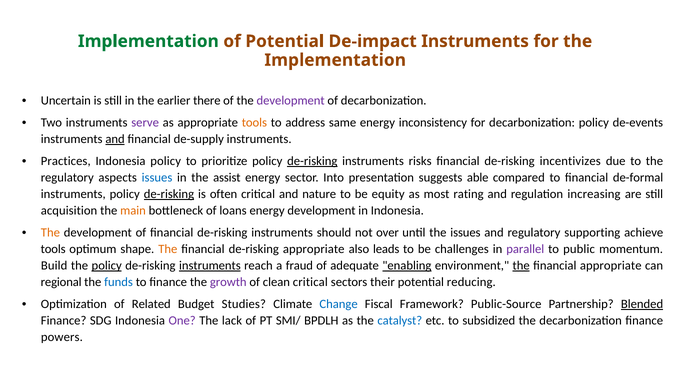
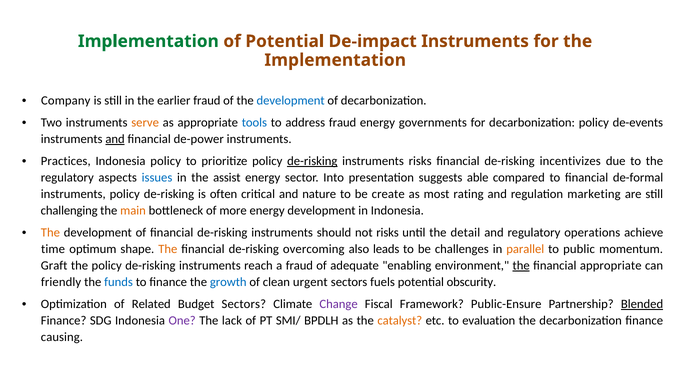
Uncertain: Uncertain -> Company
earlier there: there -> fraud
development at (291, 101) colour: purple -> blue
serve colour: purple -> orange
tools at (254, 123) colour: orange -> blue
address same: same -> fraud
inconsistency: inconsistency -> governments
de-supply: de-supply -> de-power
de-risking at (169, 194) underline: present -> none
equity: equity -> create
increasing: increasing -> marketing
acquisition: acquisition -> challenging
loans: loans -> more
not over: over -> risks
the issues: issues -> detail
supporting: supporting -> operations
tools at (53, 249): tools -> time
de-risking appropriate: appropriate -> overcoming
parallel colour: purple -> orange
Build: Build -> Graft
policy at (107, 266) underline: present -> none
instruments at (210, 266) underline: present -> none
enabling underline: present -> none
regional: regional -> friendly
growth colour: purple -> blue
clean critical: critical -> urgent
their: their -> fuels
reducing: reducing -> obscurity
Budget Studies: Studies -> Sectors
Change colour: blue -> purple
Public-Source: Public-Source -> Public-Ensure
catalyst colour: blue -> orange
subsidized: subsidized -> evaluation
powers: powers -> causing
